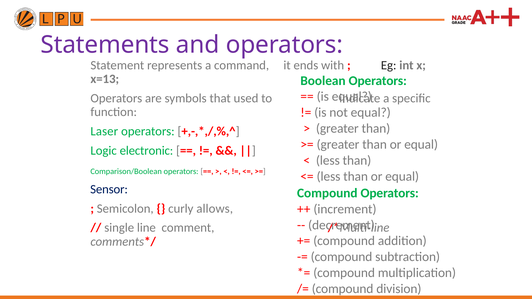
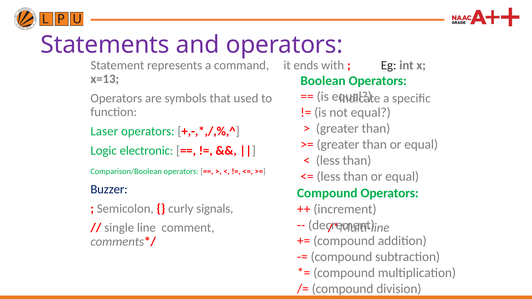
Sensor: Sensor -> Buzzer
allows: allows -> signals
